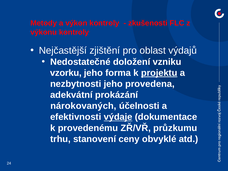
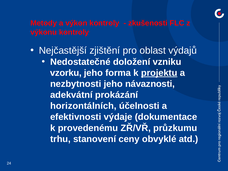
provedena: provedena -> návaznosti
nárokovaných: nárokovaných -> horizontálních
výdaje underline: present -> none
